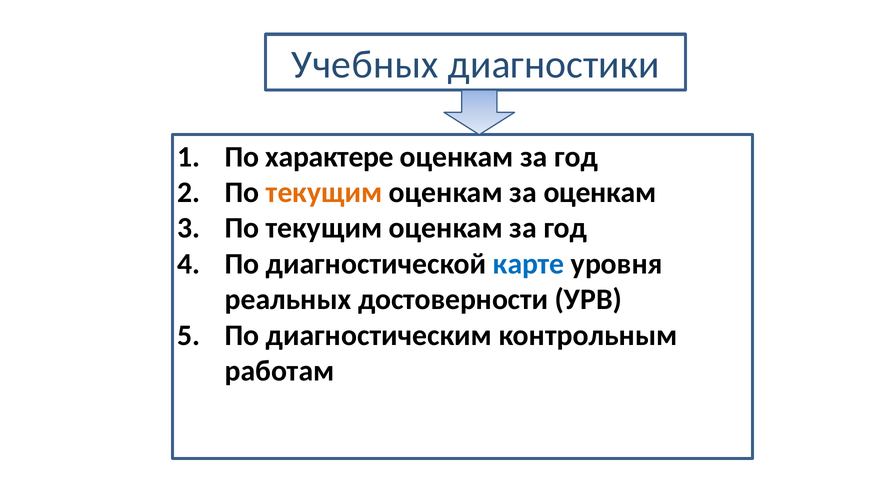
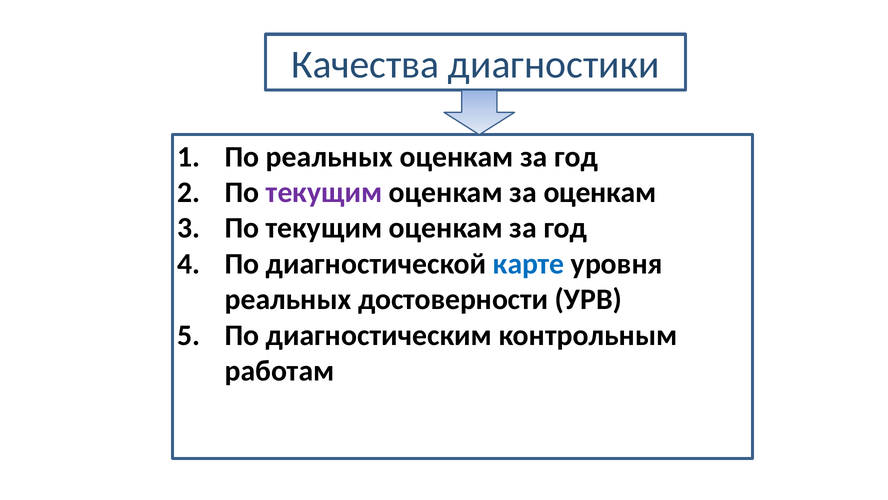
Учебных: Учебных -> Качества
По характере: характере -> реальных
текущим at (324, 192) colour: orange -> purple
